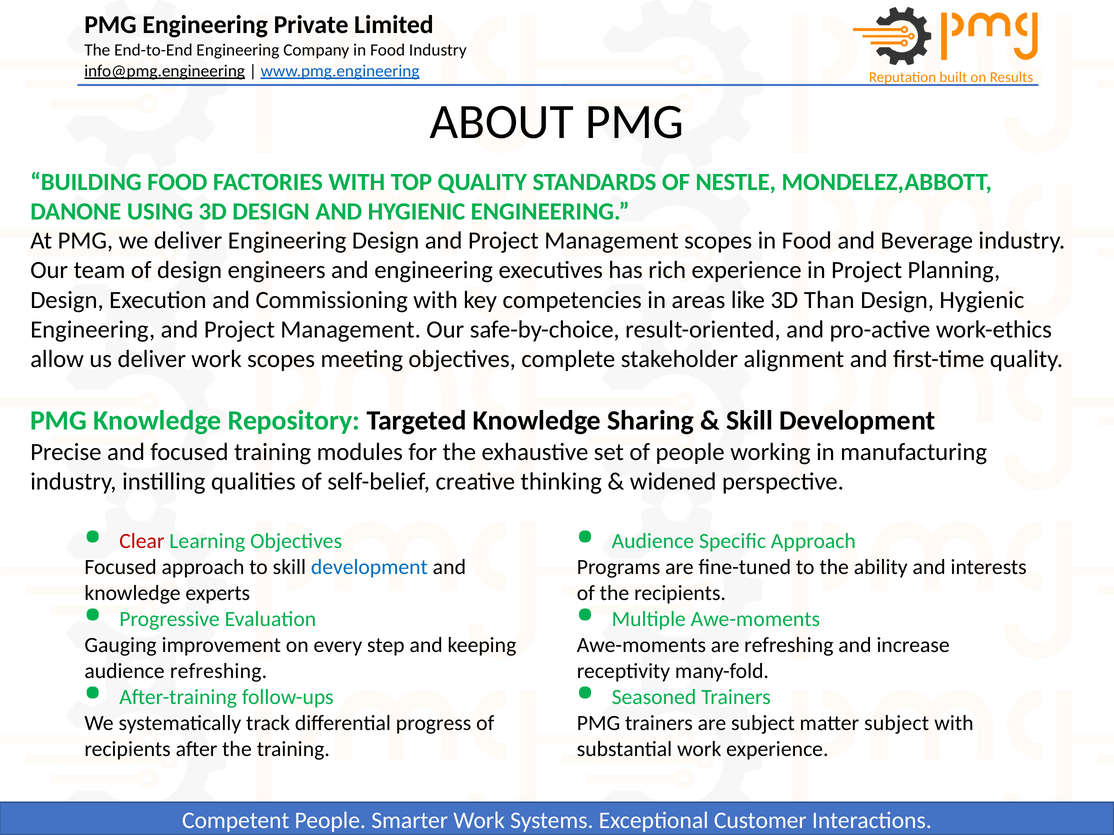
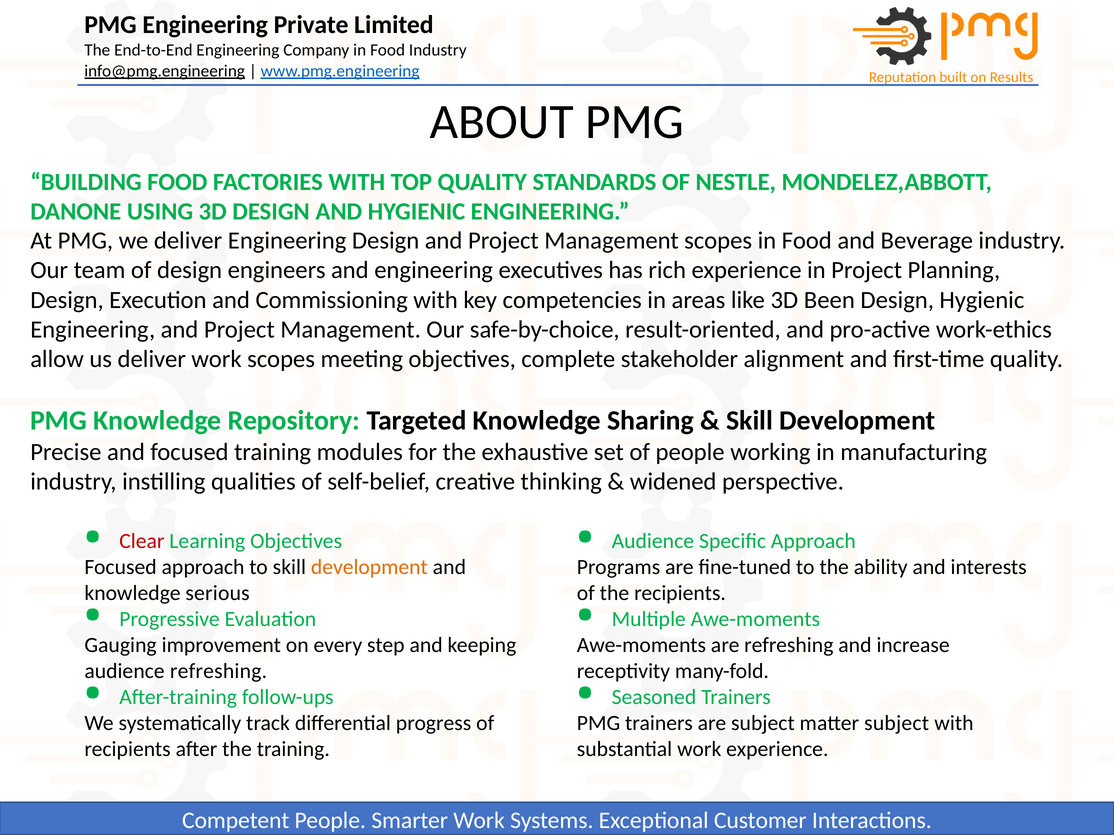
Than: Than -> Been
development at (369, 567) colour: blue -> orange
experts: experts -> serious
